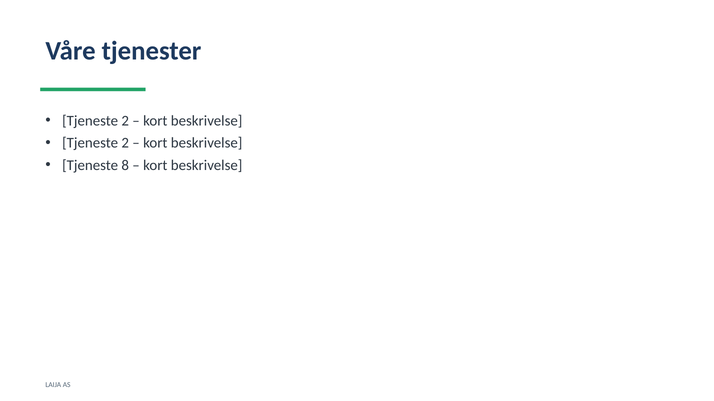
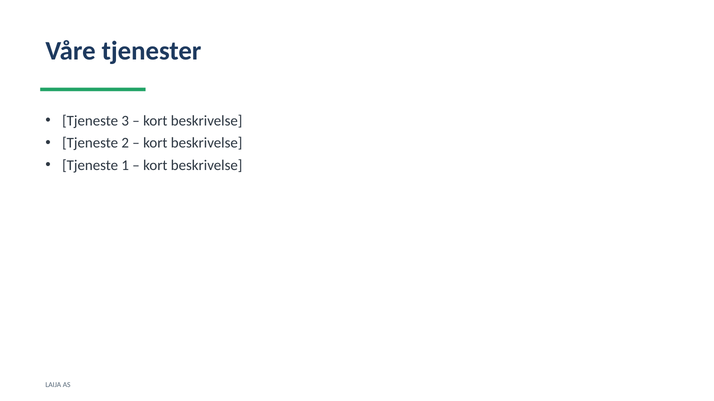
2 at (125, 121): 2 -> 3
8: 8 -> 1
